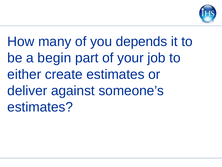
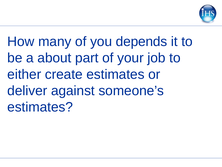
begin: begin -> about
